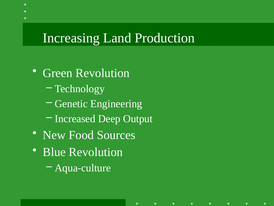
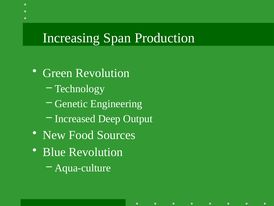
Land: Land -> Span
